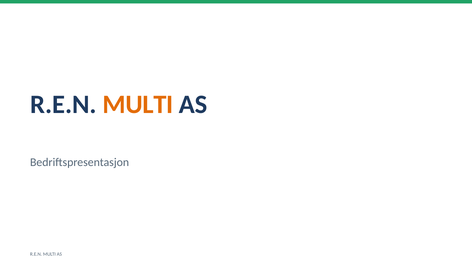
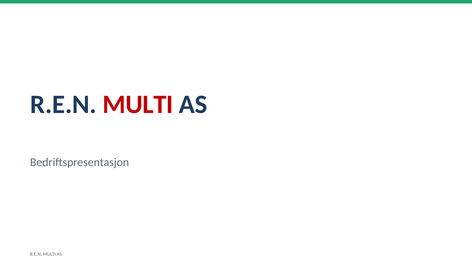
MULTI at (138, 105) colour: orange -> red
